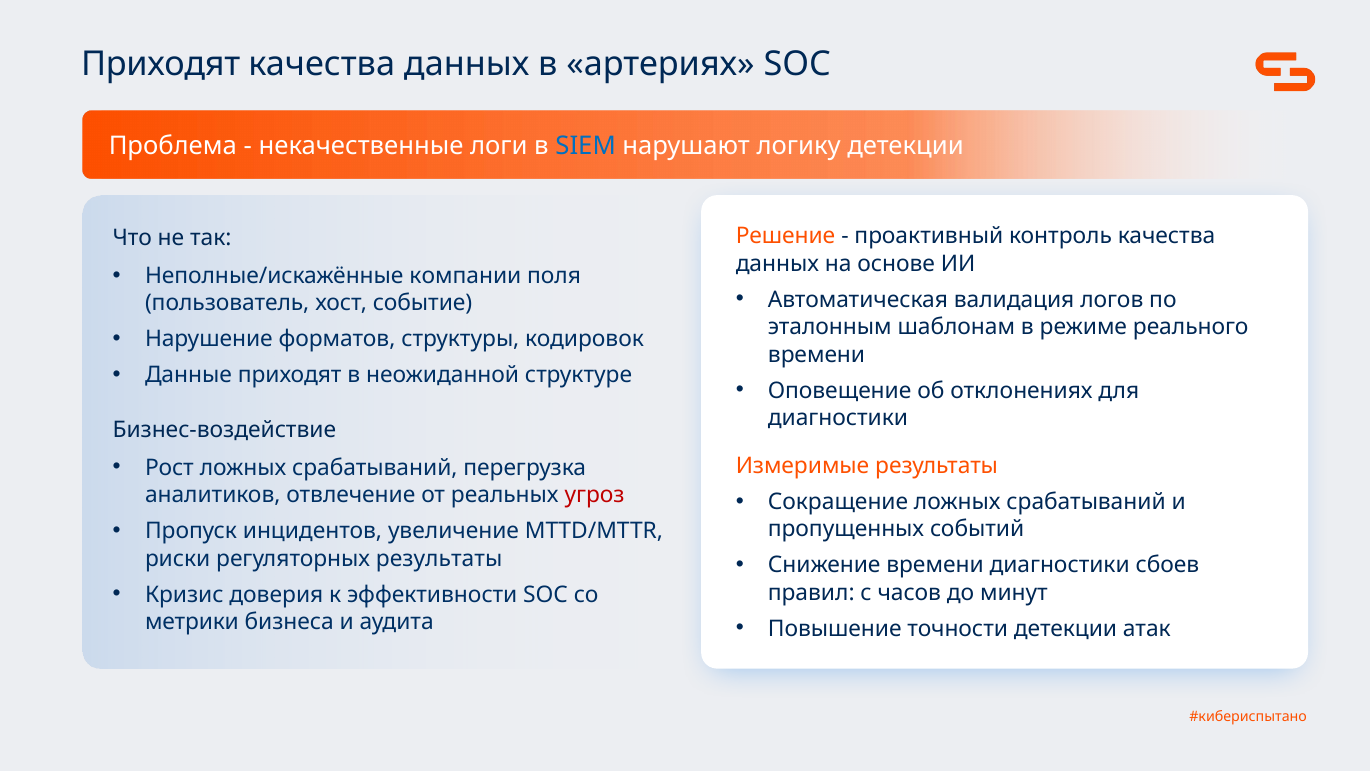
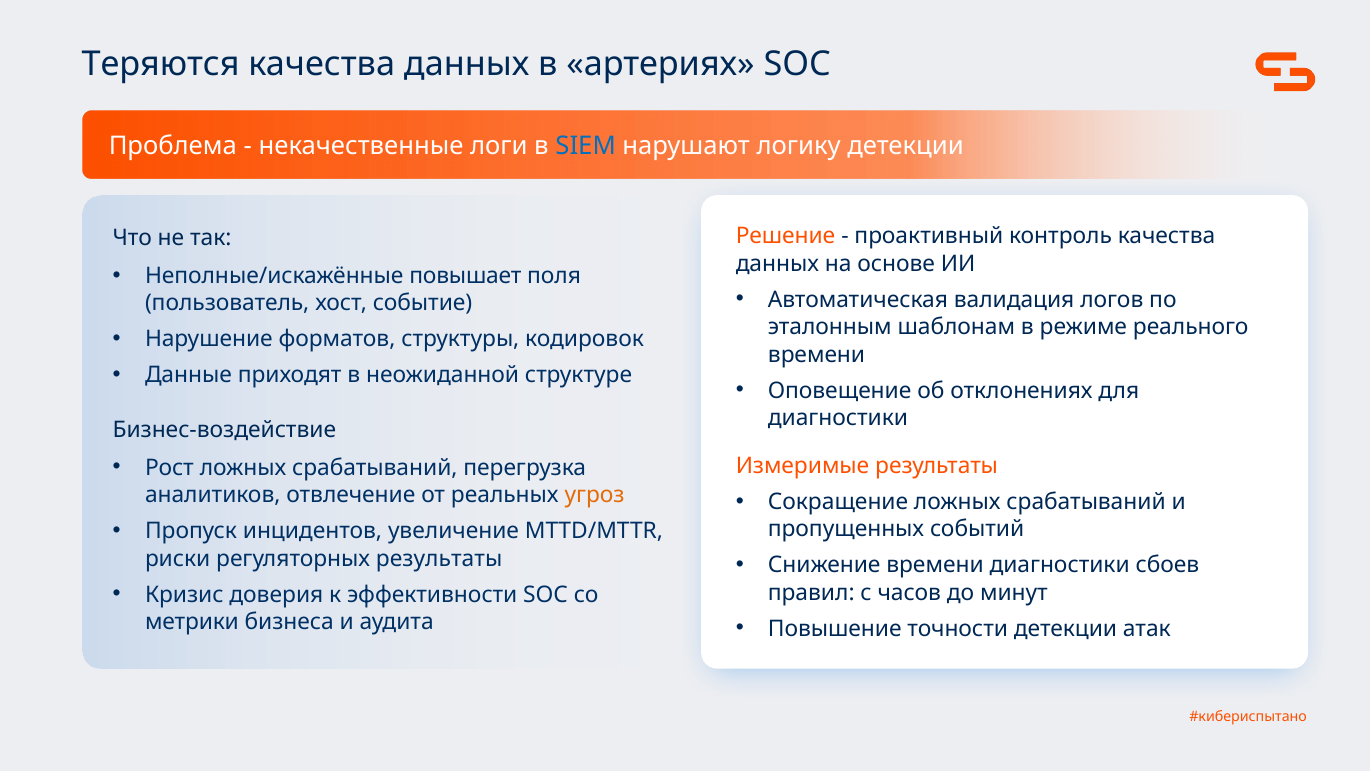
Приходят at (161, 64): Приходят -> Теряются
компании: компании -> повышает
угроз colour: red -> orange
